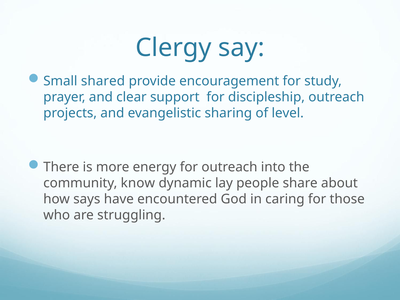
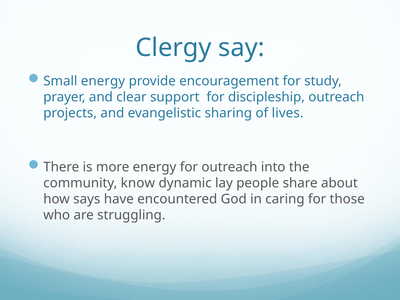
Small shared: shared -> energy
level: level -> lives
